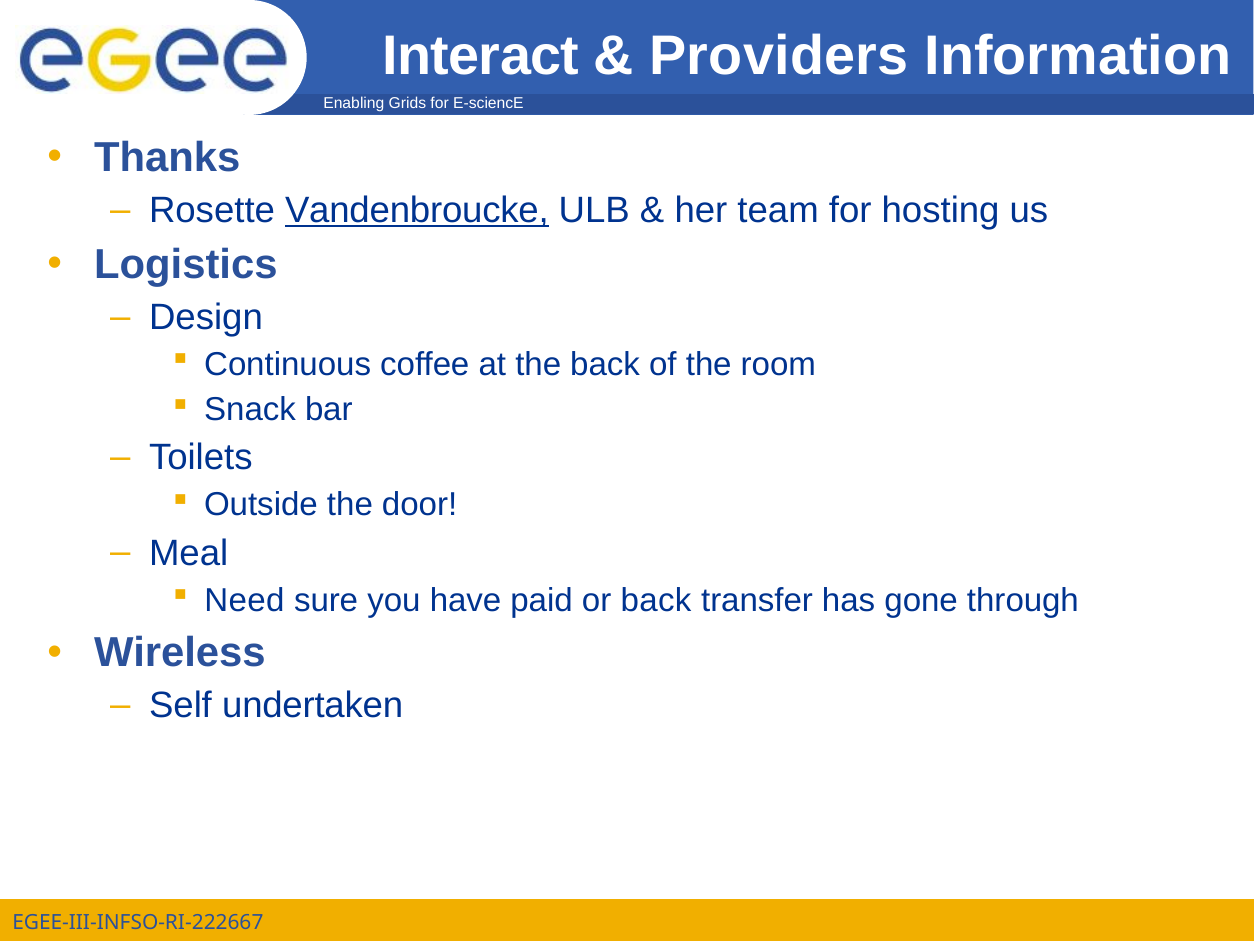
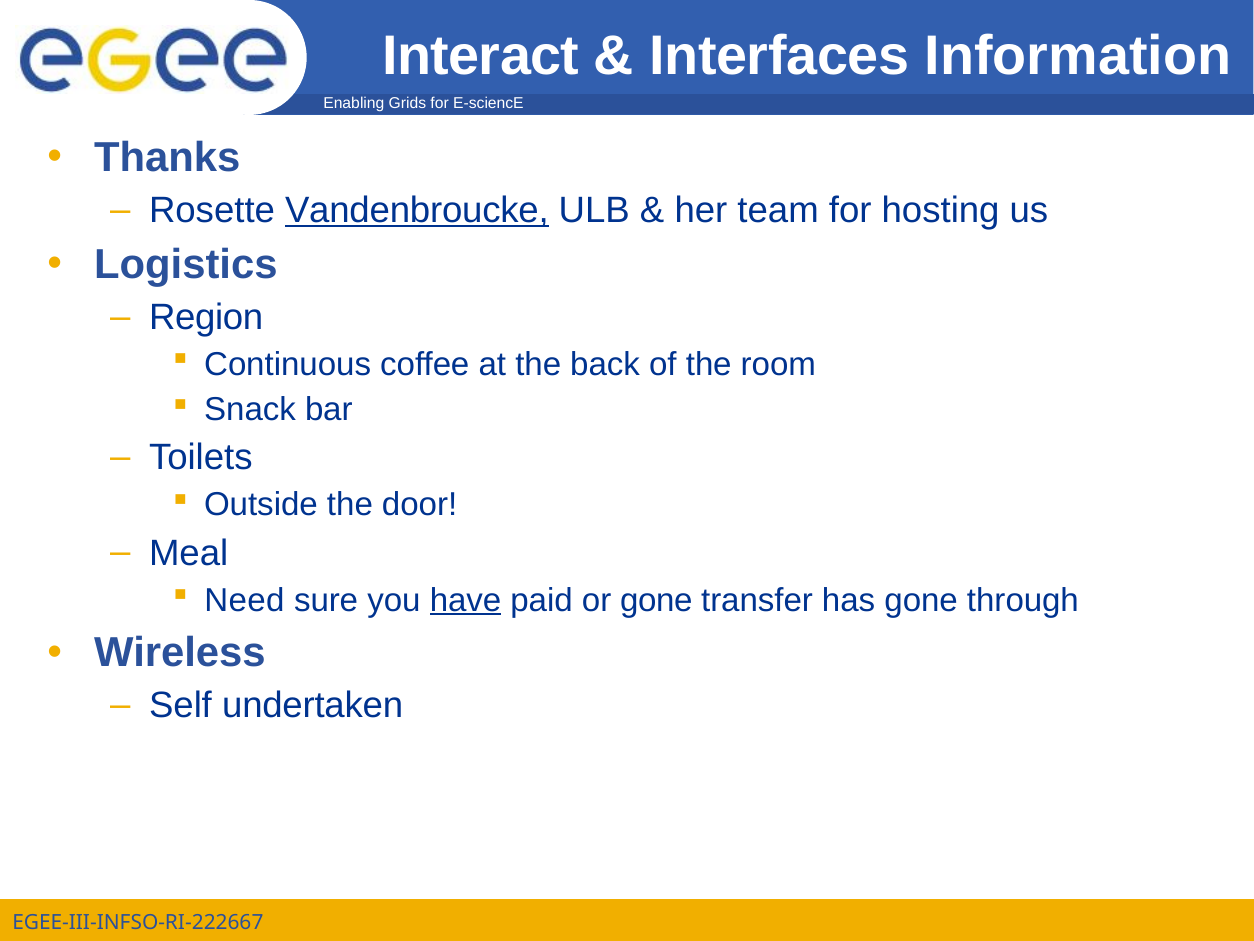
Providers: Providers -> Interfaces
Design: Design -> Region
have underline: none -> present
or back: back -> gone
